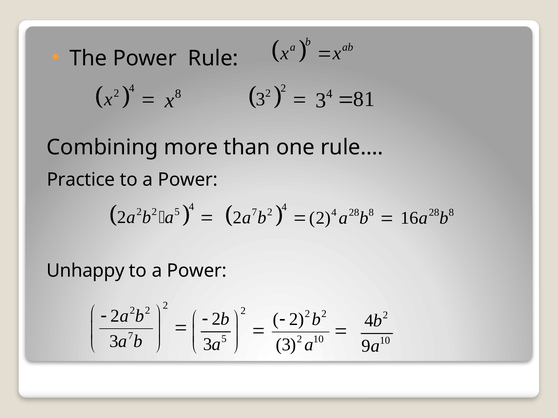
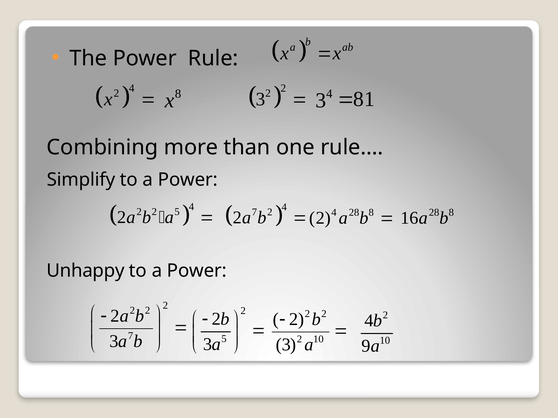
Practice: Practice -> Simplify
